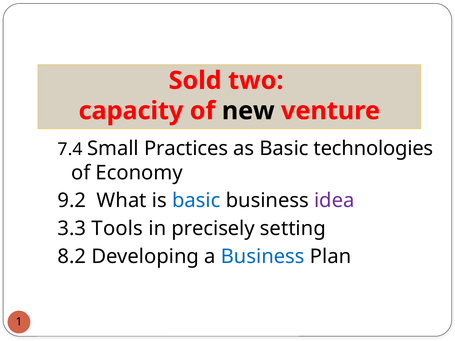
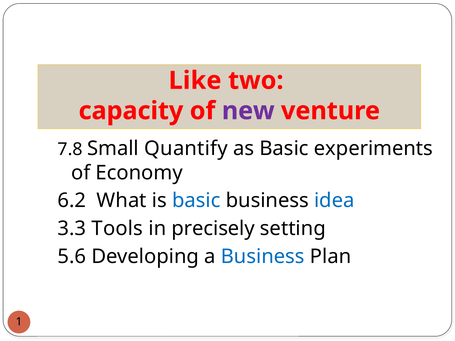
Sold: Sold -> Like
new colour: black -> purple
7.4: 7.4 -> 7.8
Practices: Practices -> Quantify
technologies: technologies -> experiments
9.2: 9.2 -> 6.2
idea colour: purple -> blue
8.2: 8.2 -> 5.6
